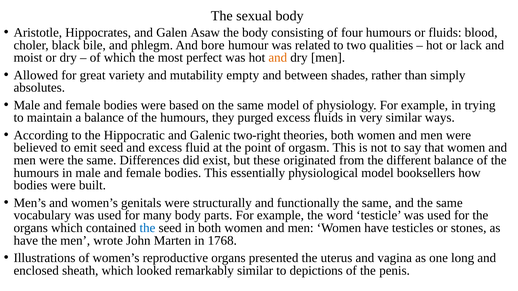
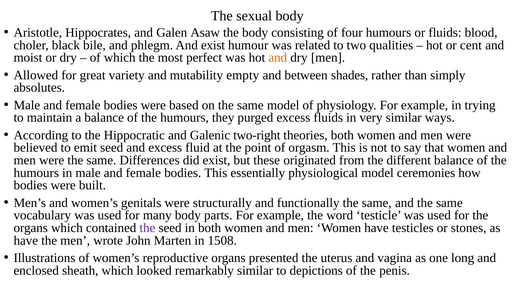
And bore: bore -> exist
lack: lack -> cent
booksellers: booksellers -> ceremonies
the at (147, 228) colour: blue -> purple
1768: 1768 -> 1508
